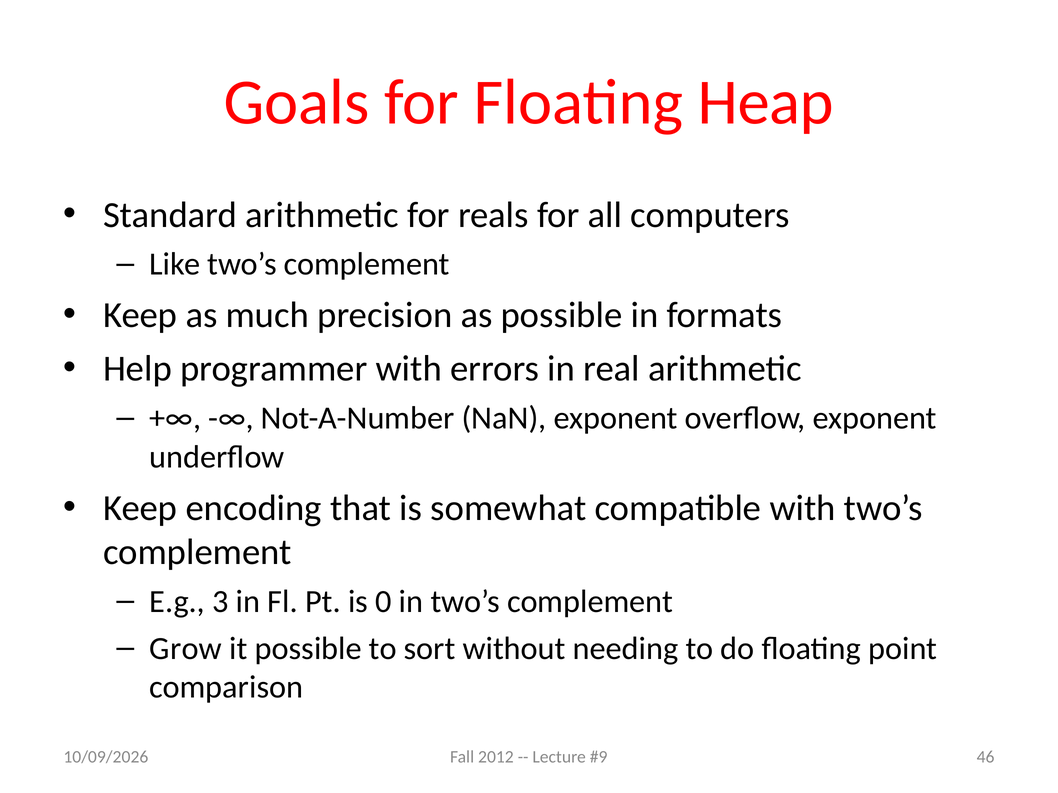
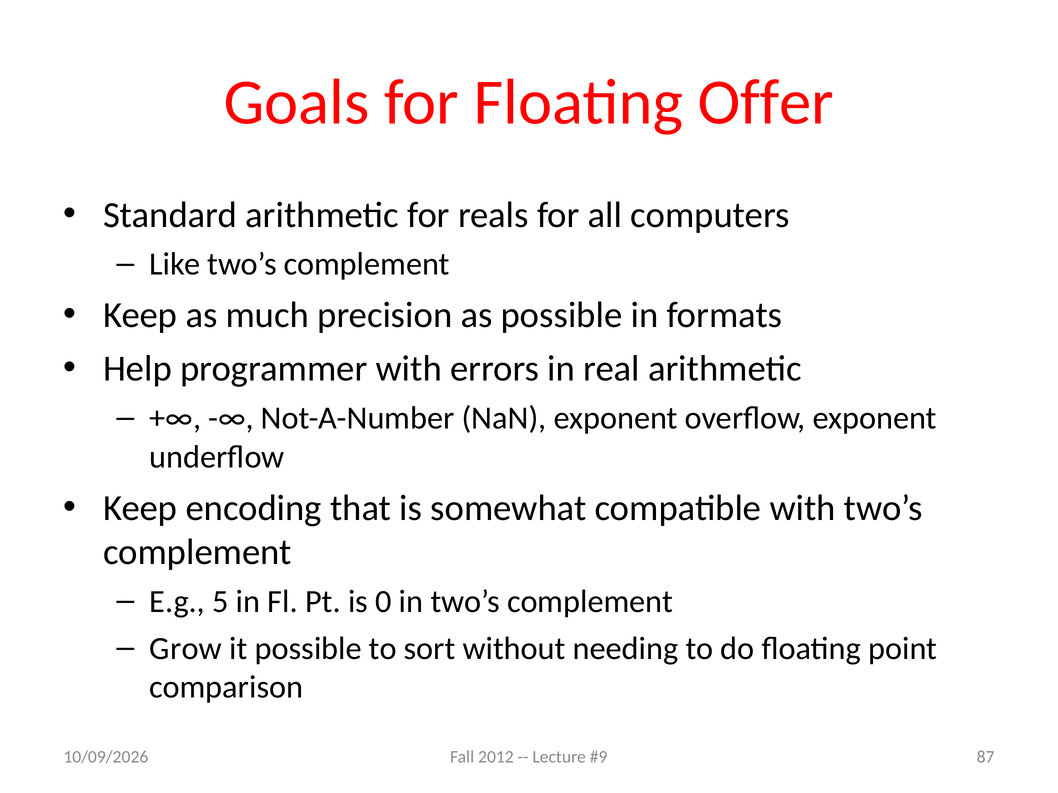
Heap: Heap -> Offer
3: 3 -> 5
46: 46 -> 87
